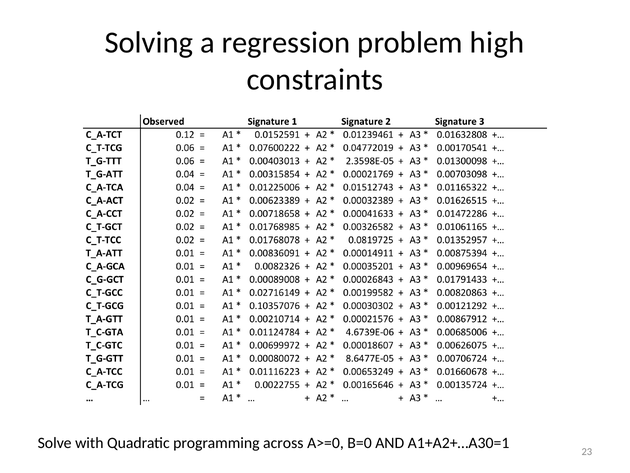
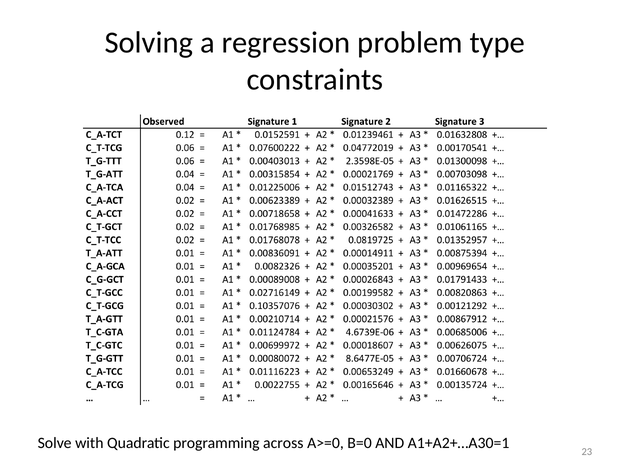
high: high -> type
